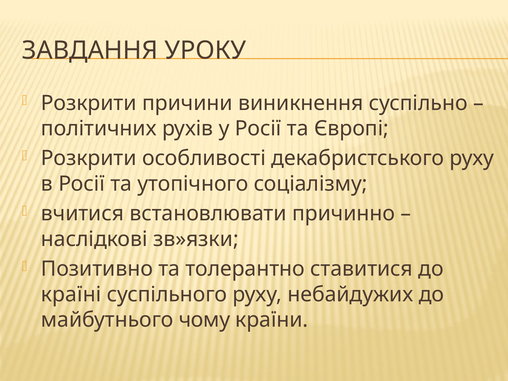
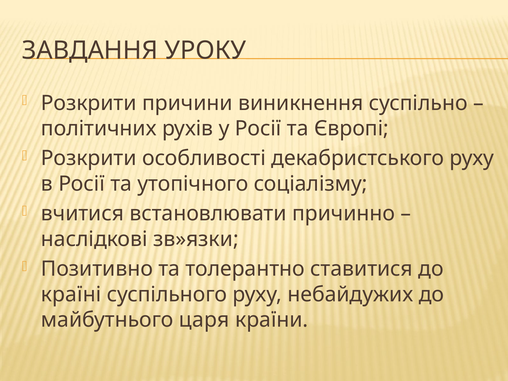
чому: чому -> царя
